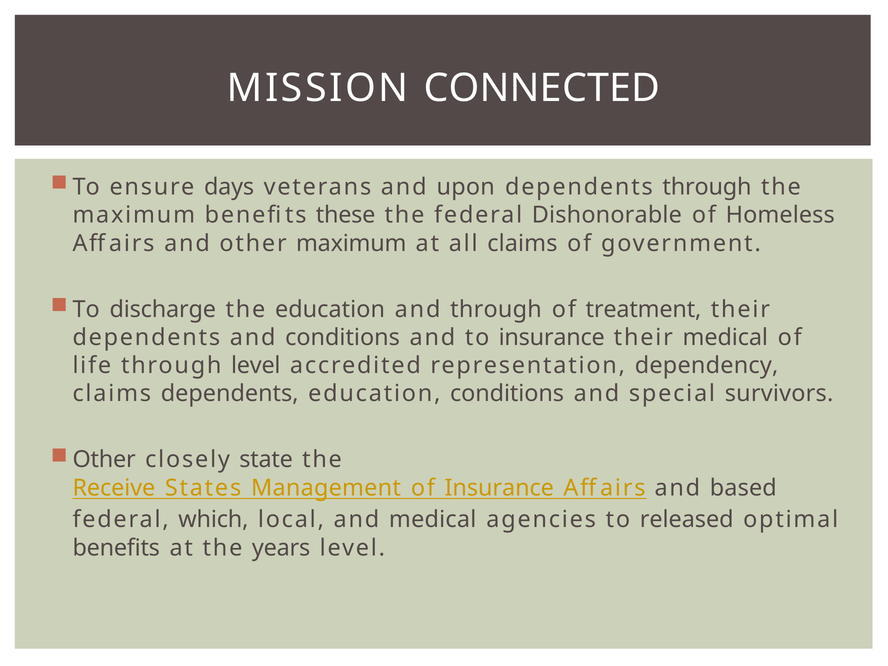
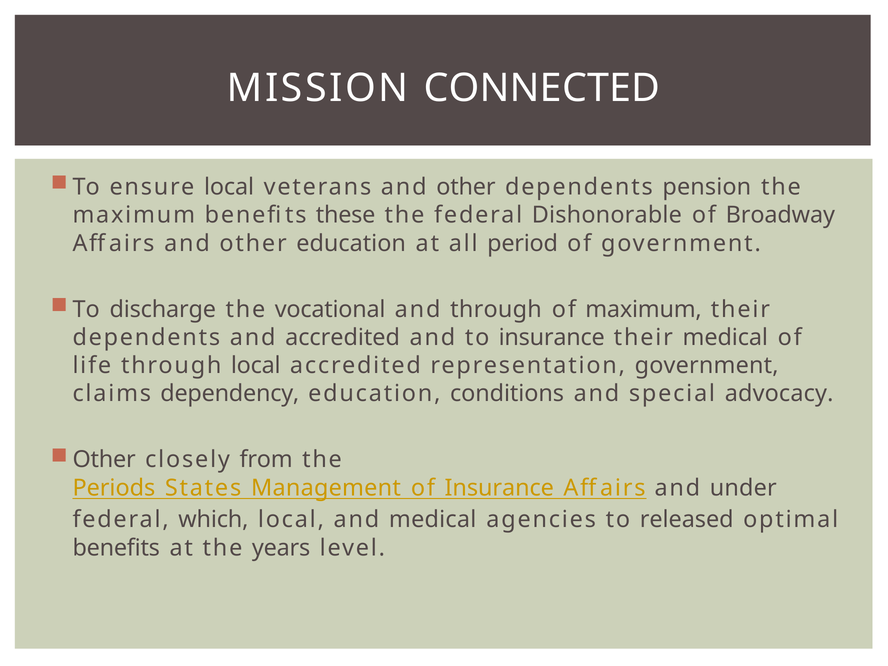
ensure days: days -> local
veterans and upon: upon -> other
dependents through: through -> pension
Homeless: Homeless -> Broadway
other maximum: maximum -> education
all claims: claims -> period
the education: education -> vocational
of treatment: treatment -> maximum
and conditions: conditions -> accredited
through level: level -> local
representation dependency: dependency -> government
claims dependents: dependents -> dependency
survivors: survivors -> advocacy
state: state -> from
Receive: Receive -> Periods
based: based -> under
